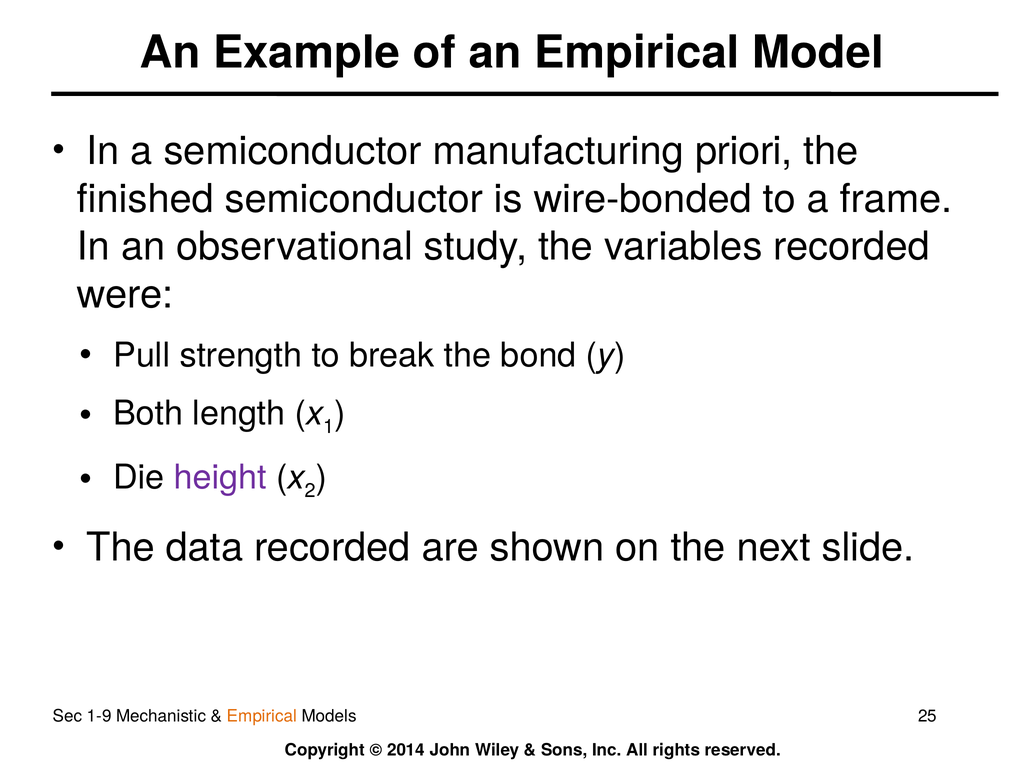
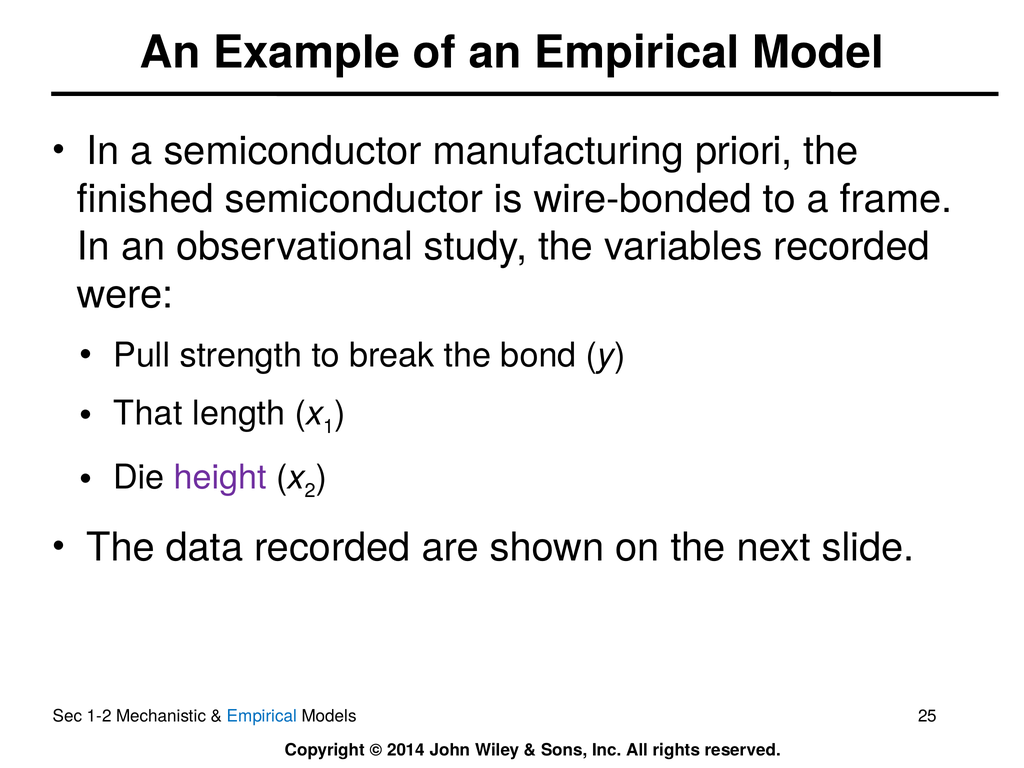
Both: Both -> That
1-9: 1-9 -> 1-2
Empirical at (262, 716) colour: orange -> blue
